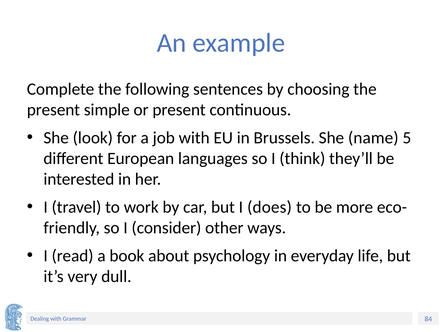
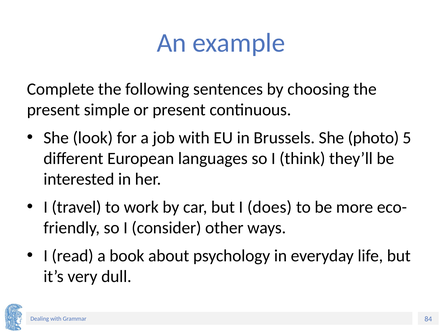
name: name -> photo
